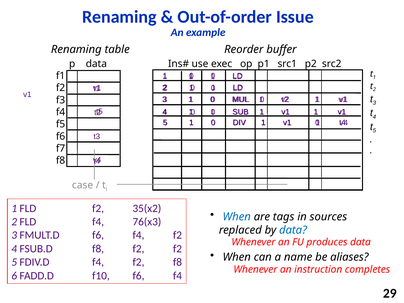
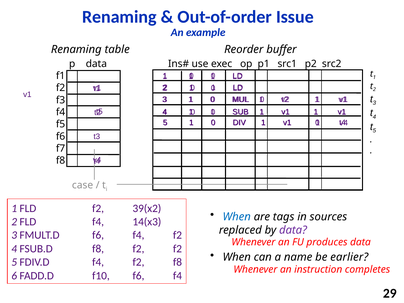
35(x2: 35(x2 -> 39(x2
76(x3: 76(x3 -> 14(x3
data at (293, 230) colour: blue -> purple
aliases: aliases -> earlier
